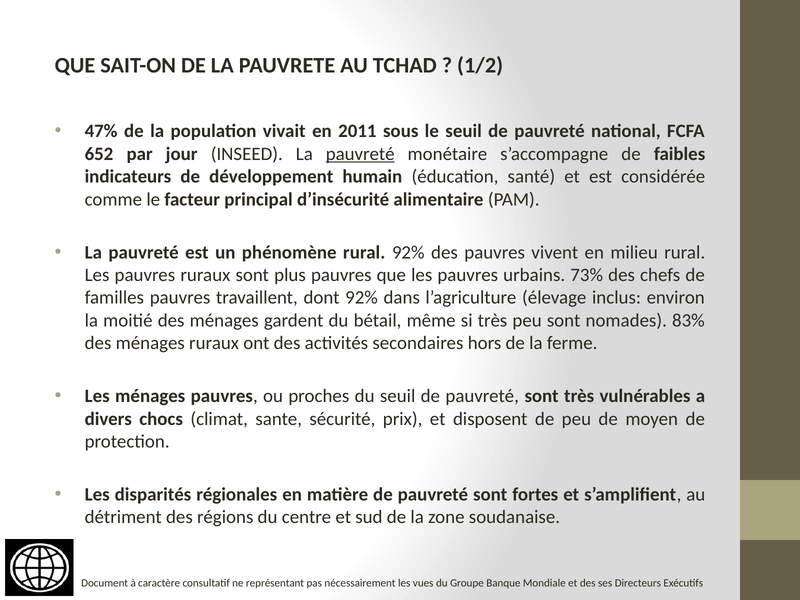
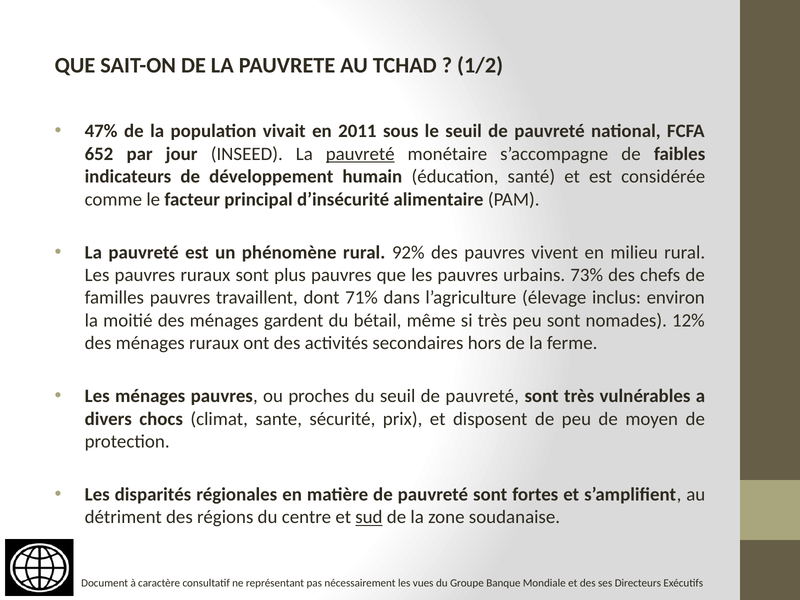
dont 92%: 92% -> 71%
83%: 83% -> 12%
sud underline: none -> present
